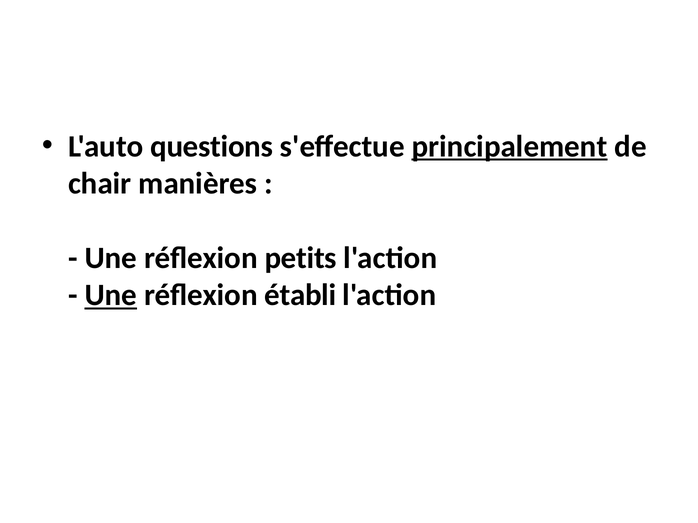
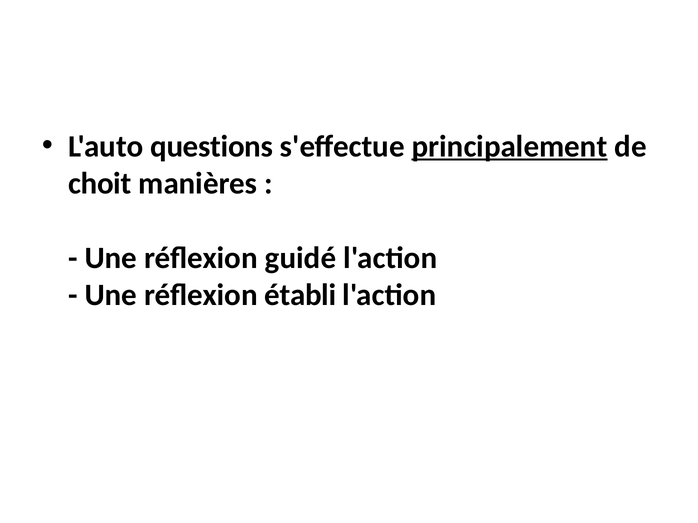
chair: chair -> choit
petits: petits -> guidé
Une at (111, 295) underline: present -> none
